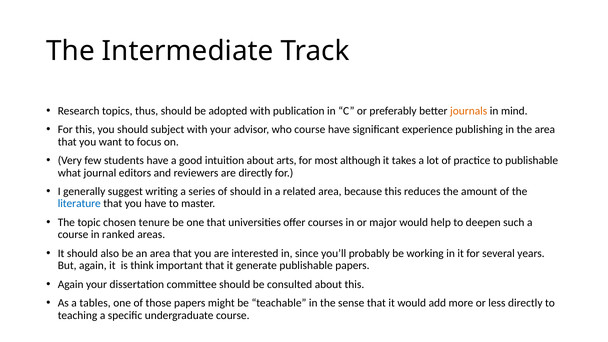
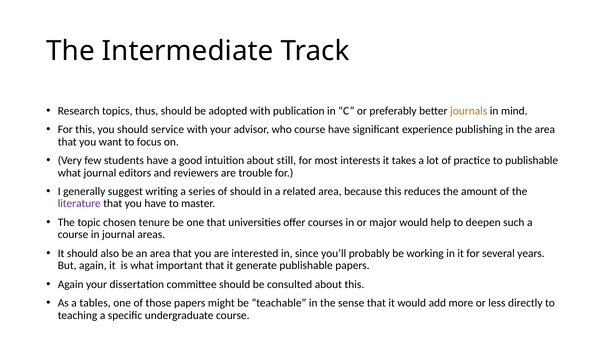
subject: subject -> service
arts: arts -> still
although: although -> interests
are directly: directly -> trouble
literature colour: blue -> purple
in ranked: ranked -> journal
is think: think -> what
